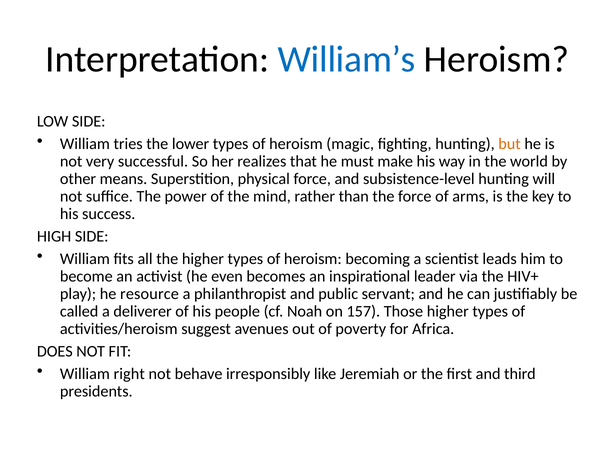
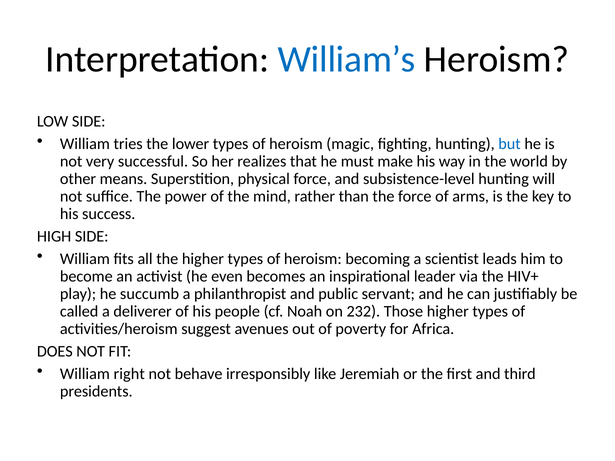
but colour: orange -> blue
resource: resource -> succumb
157: 157 -> 232
